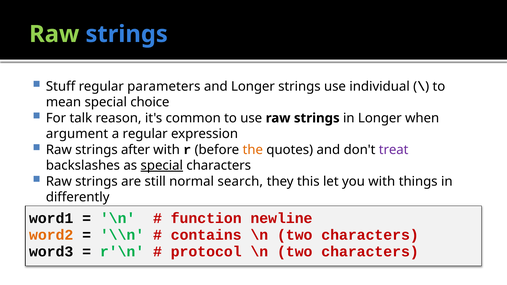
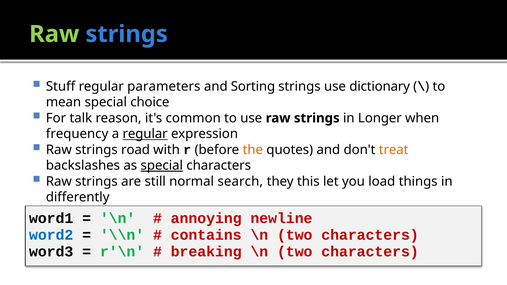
and Longer: Longer -> Sorting
individual: individual -> dictionary
argument: argument -> frequency
regular at (145, 134) underline: none -> present
after: after -> road
treat colour: purple -> orange
you with: with -> load
function: function -> annoying
word2 colour: orange -> blue
protocol: protocol -> breaking
